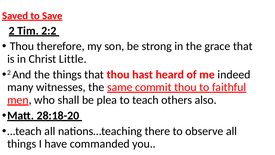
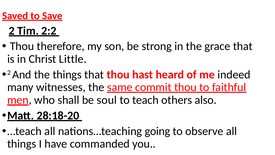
plea: plea -> soul
there: there -> going
